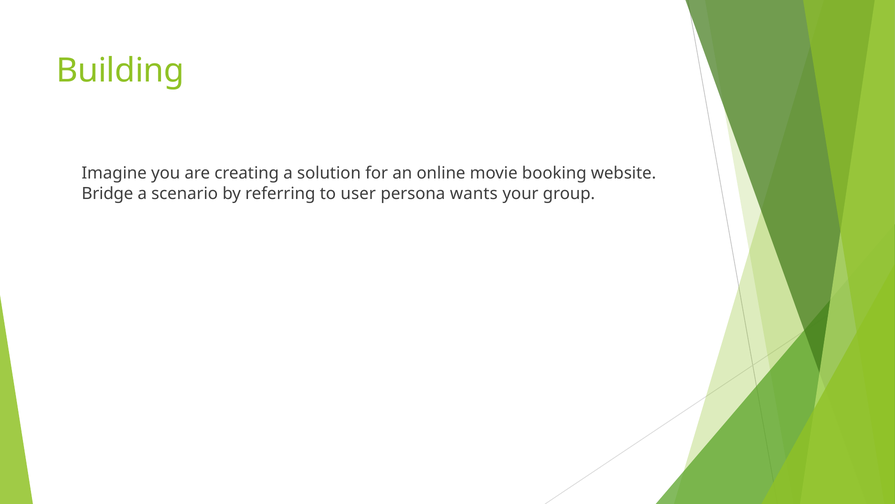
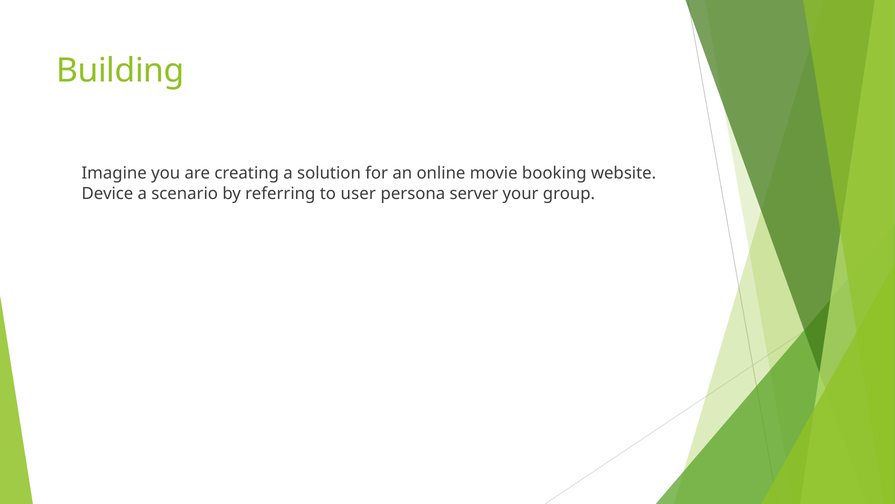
Bridge: Bridge -> Device
wants: wants -> server
